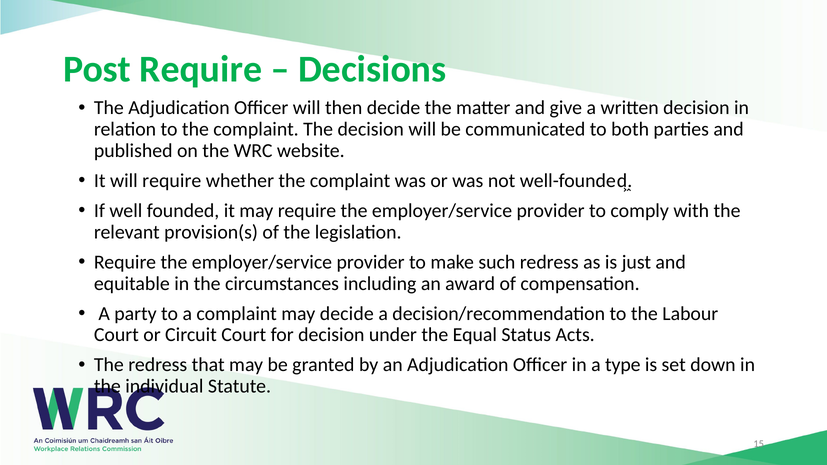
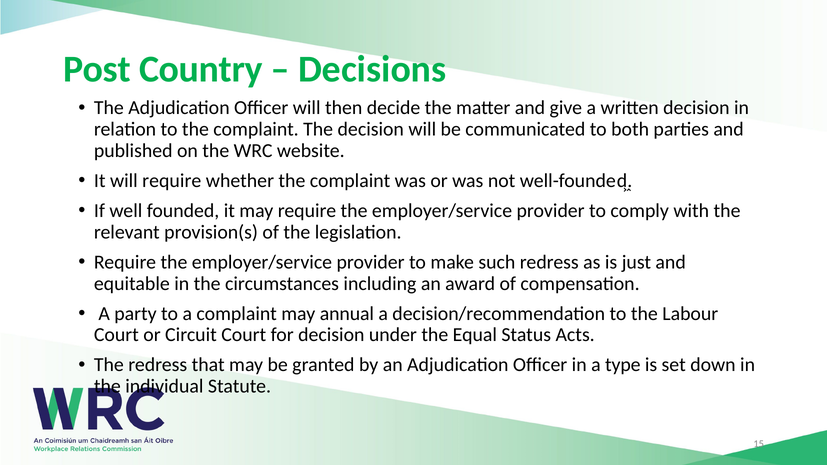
Post Require: Require -> Country
may decide: decide -> annual
